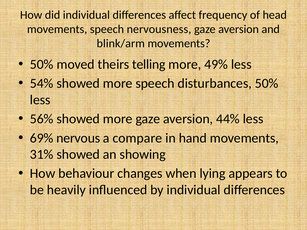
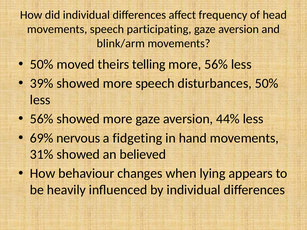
nervousness: nervousness -> participating
more 49%: 49% -> 56%
54%: 54% -> 39%
compare: compare -> fidgeting
showing: showing -> believed
